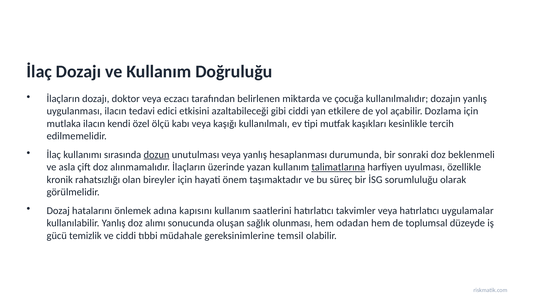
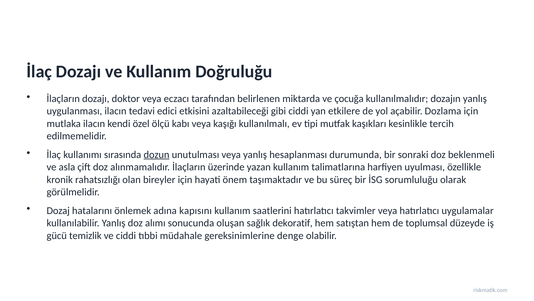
talimatlarına underline: present -> none
olunması: olunması -> dekoratif
odadan: odadan -> satıştan
temsil: temsil -> denge
